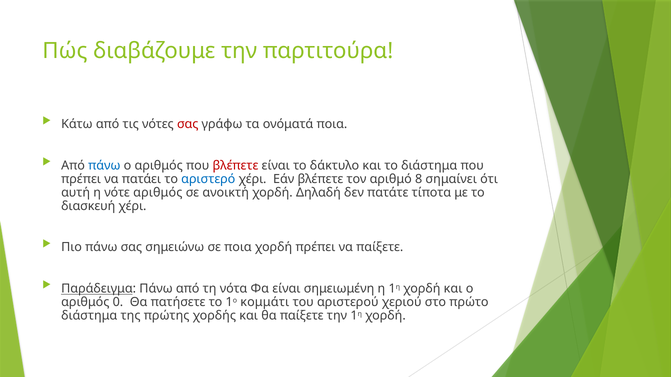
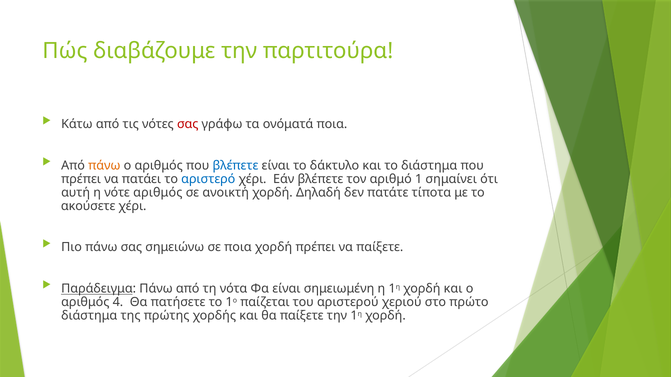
πάνω at (104, 166) colour: blue -> orange
βλέπετε at (236, 166) colour: red -> blue
8: 8 -> 1
διασκευή: διασκευή -> ακούσετε
0: 0 -> 4
κομμάτι: κομμάτι -> παίζεται
